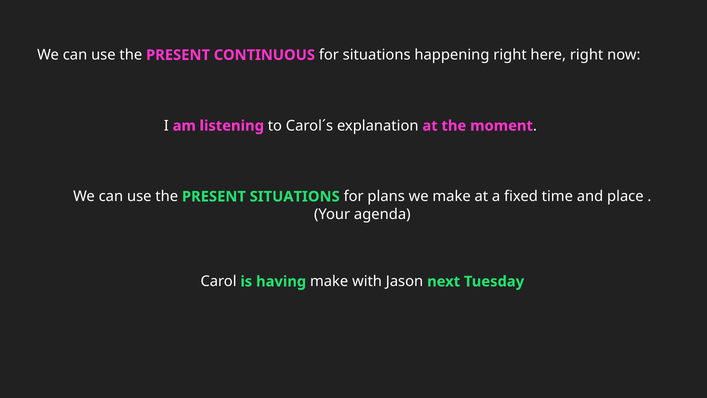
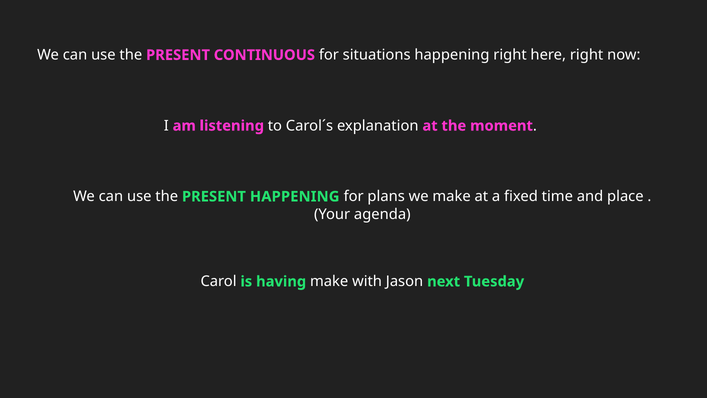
PRESENT SITUATIONS: SITUATIONS -> HAPPENING
